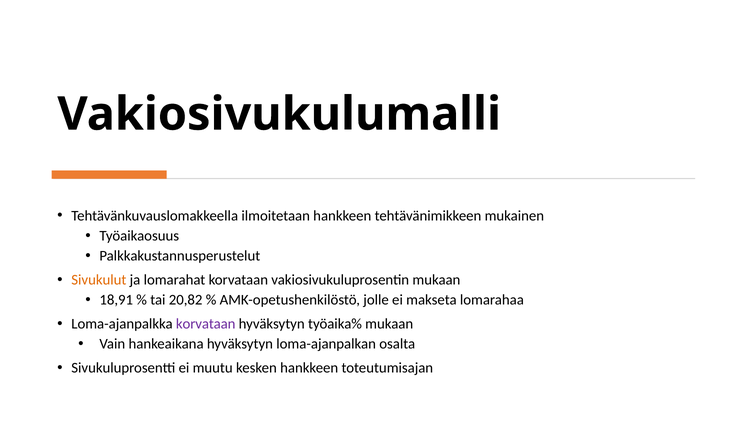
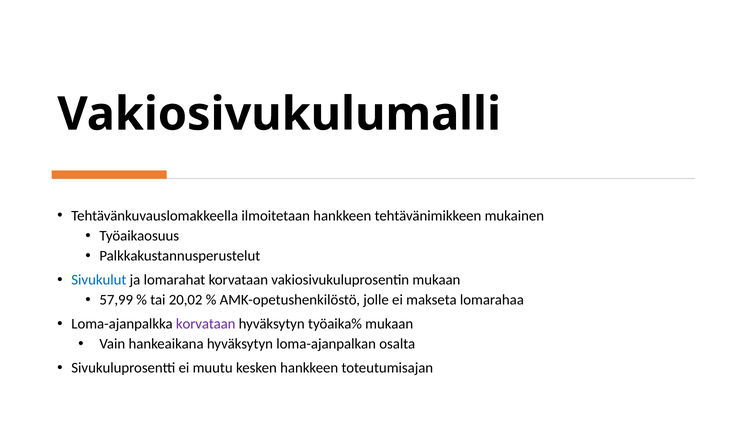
Sivukulut colour: orange -> blue
18,91: 18,91 -> 57,99
20,82: 20,82 -> 20,02
